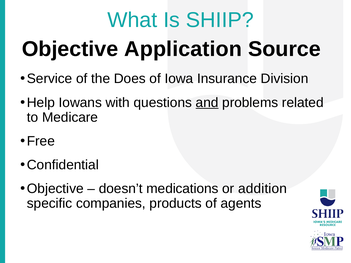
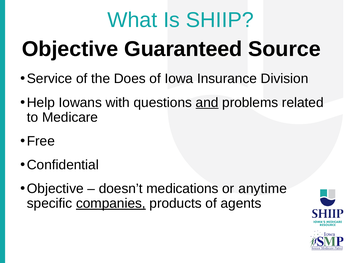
Application: Application -> Guaranteed
addition: addition -> anytime
companies underline: none -> present
